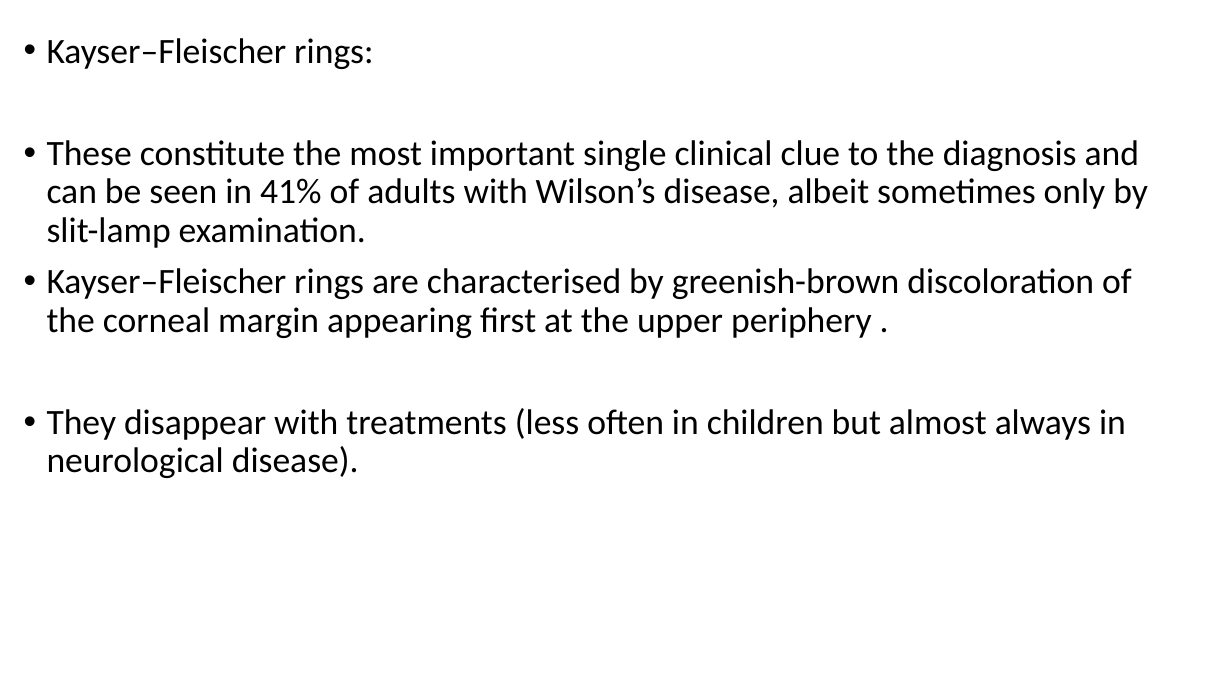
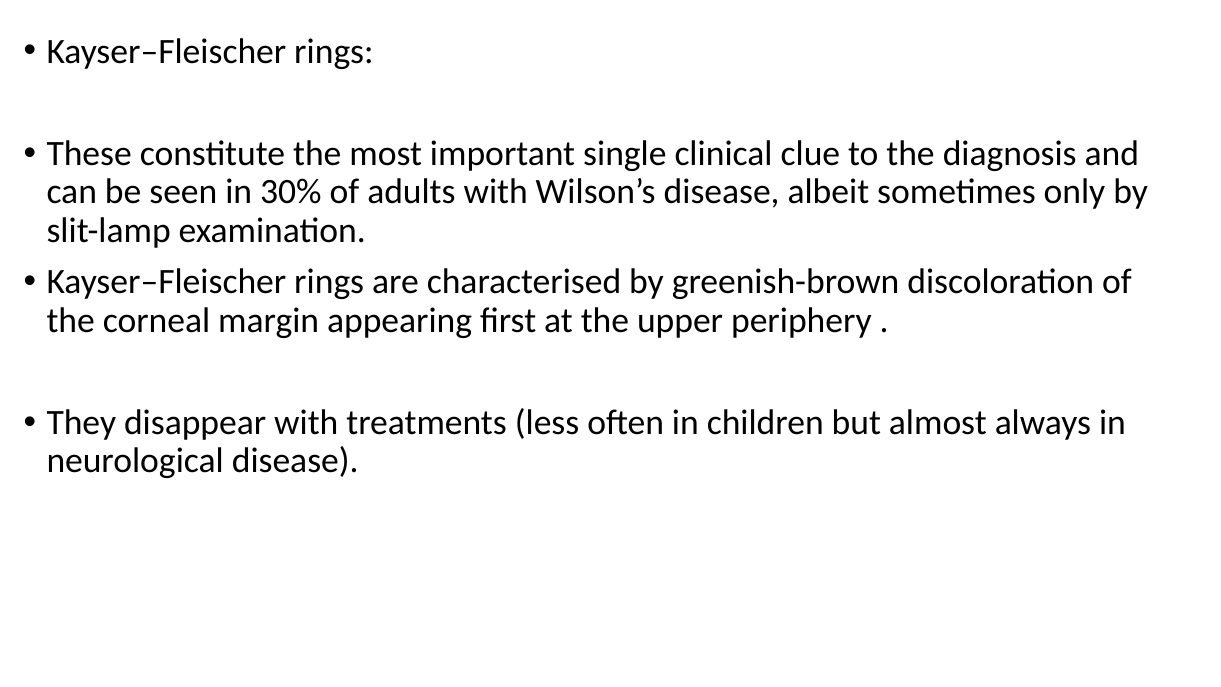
41%: 41% -> 30%
